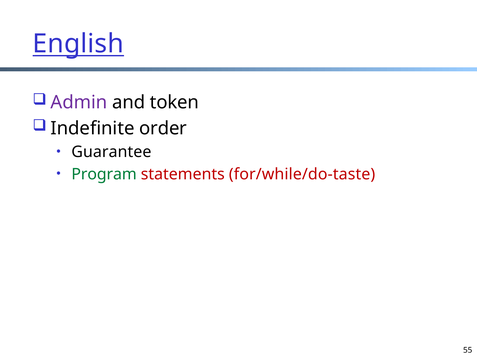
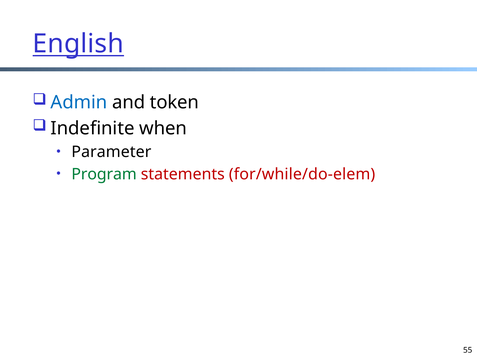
Admin colour: purple -> blue
order: order -> when
Guarantee: Guarantee -> Parameter
for/while/do-taste: for/while/do-taste -> for/while/do-elem
